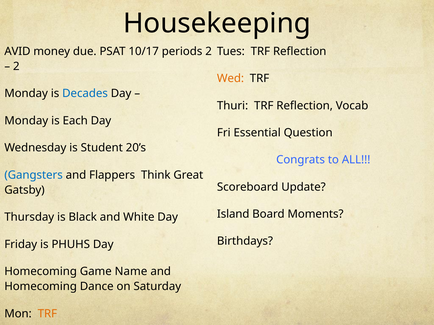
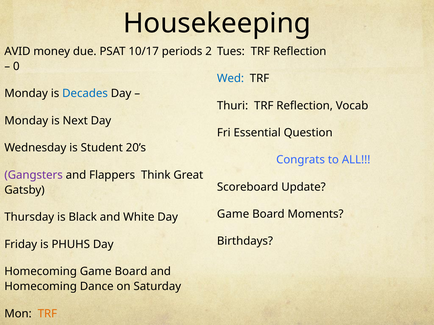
2 at (16, 66): 2 -> 0
Wed colour: orange -> blue
Each: Each -> Next
Gangsters colour: blue -> purple
Island at (233, 214): Island -> Game
Homecoming Game Name: Name -> Board
